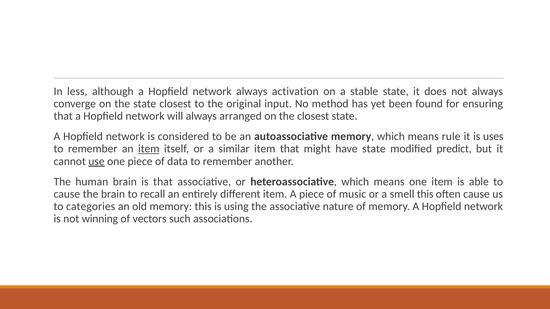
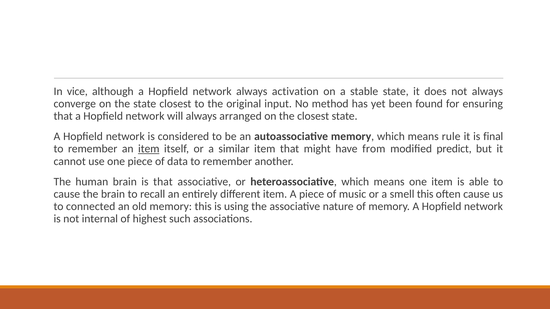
less: less -> vice
uses: uses -> final
have state: state -> from
use underline: present -> none
categories: categories -> connected
winning: winning -> internal
vectors: vectors -> highest
